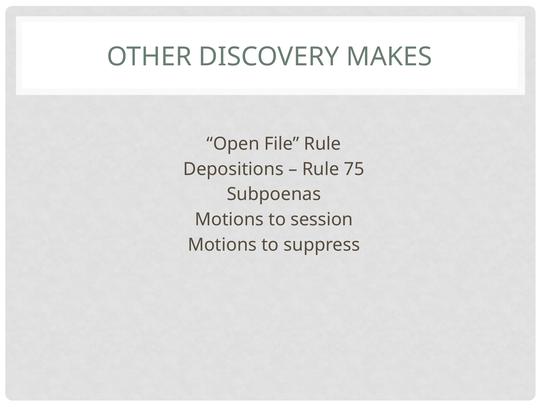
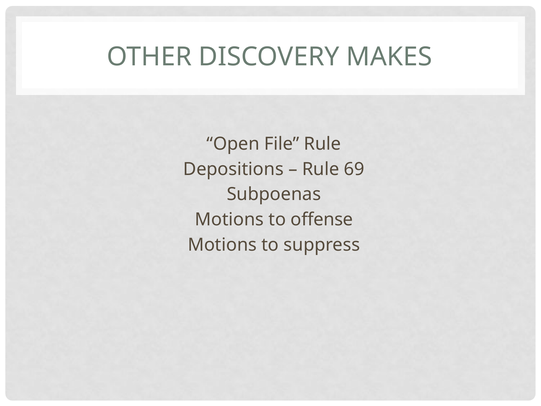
75: 75 -> 69
session: session -> offense
